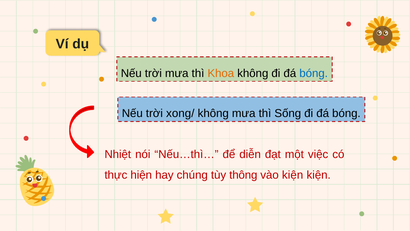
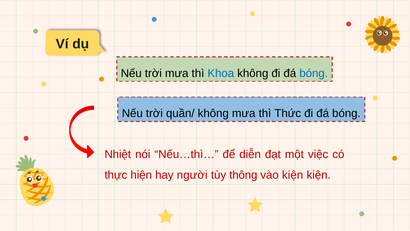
Khoa colour: orange -> blue
xong/: xong/ -> quần/
Sống: Sống -> Thức
chúng: chúng -> người
